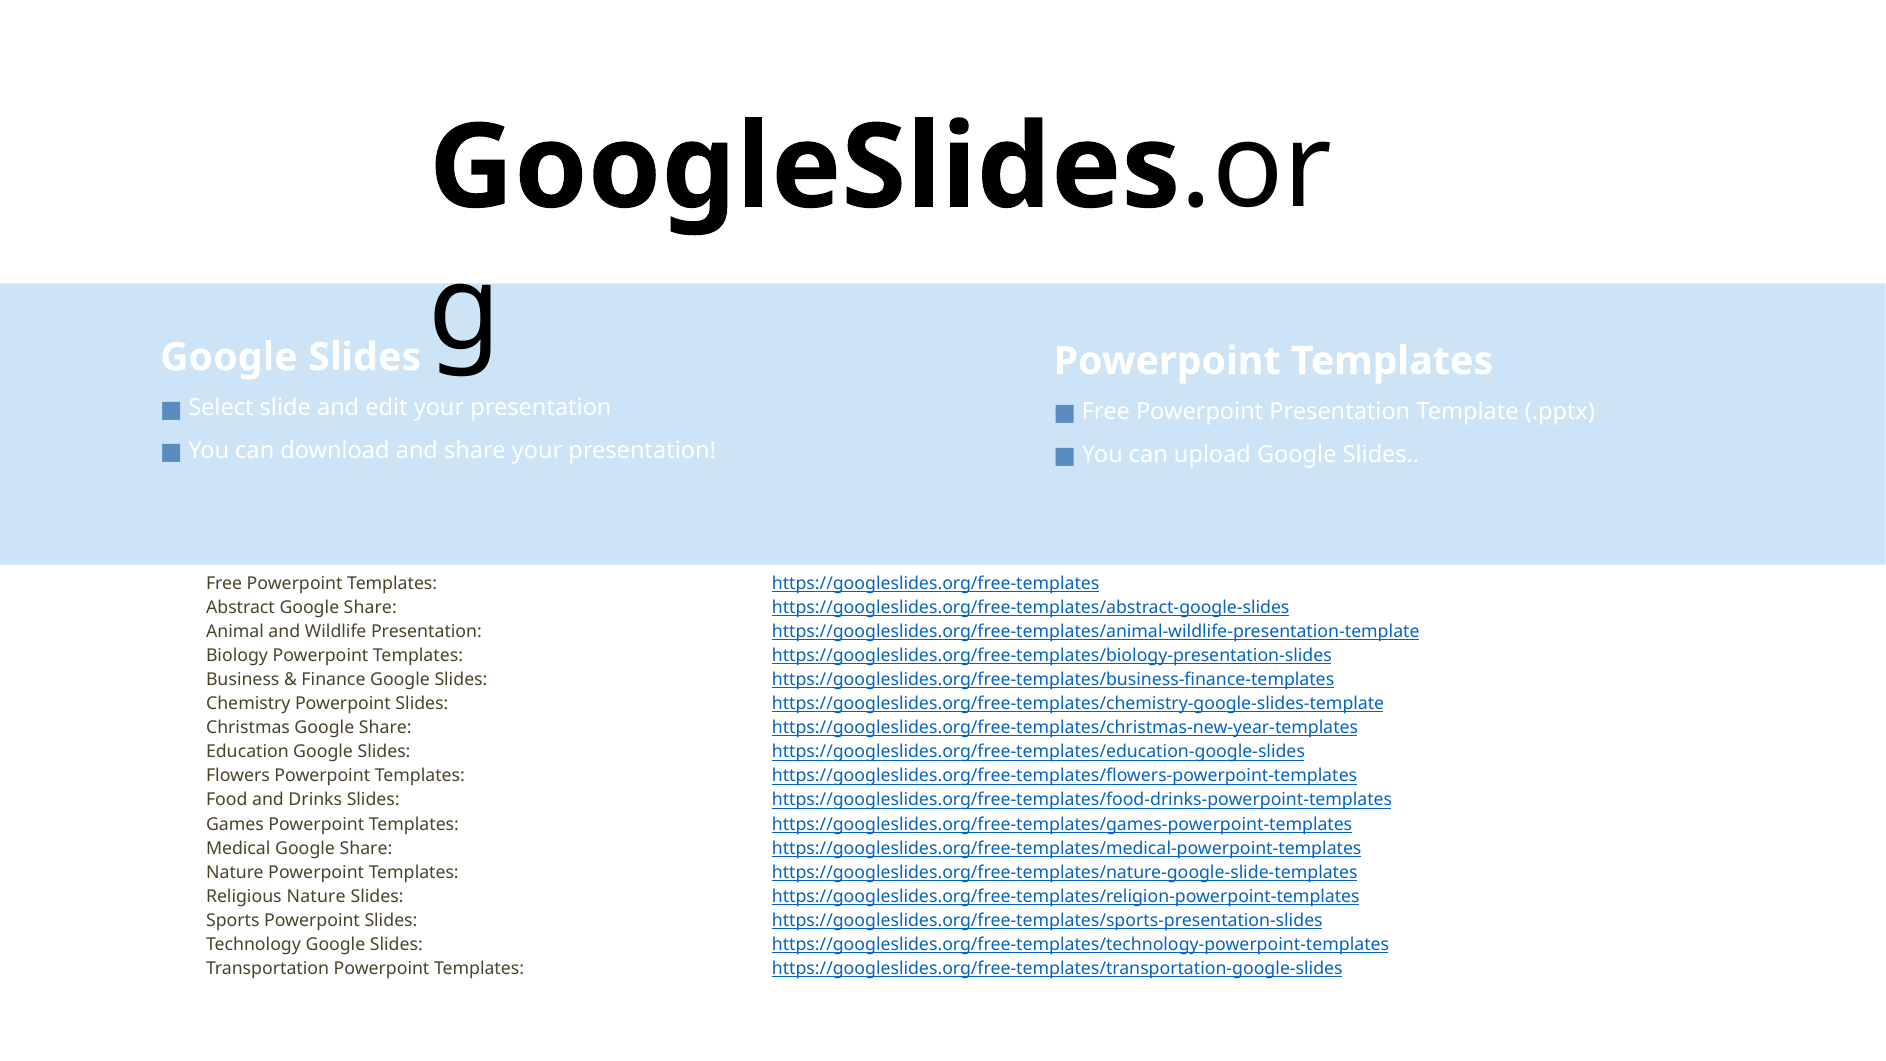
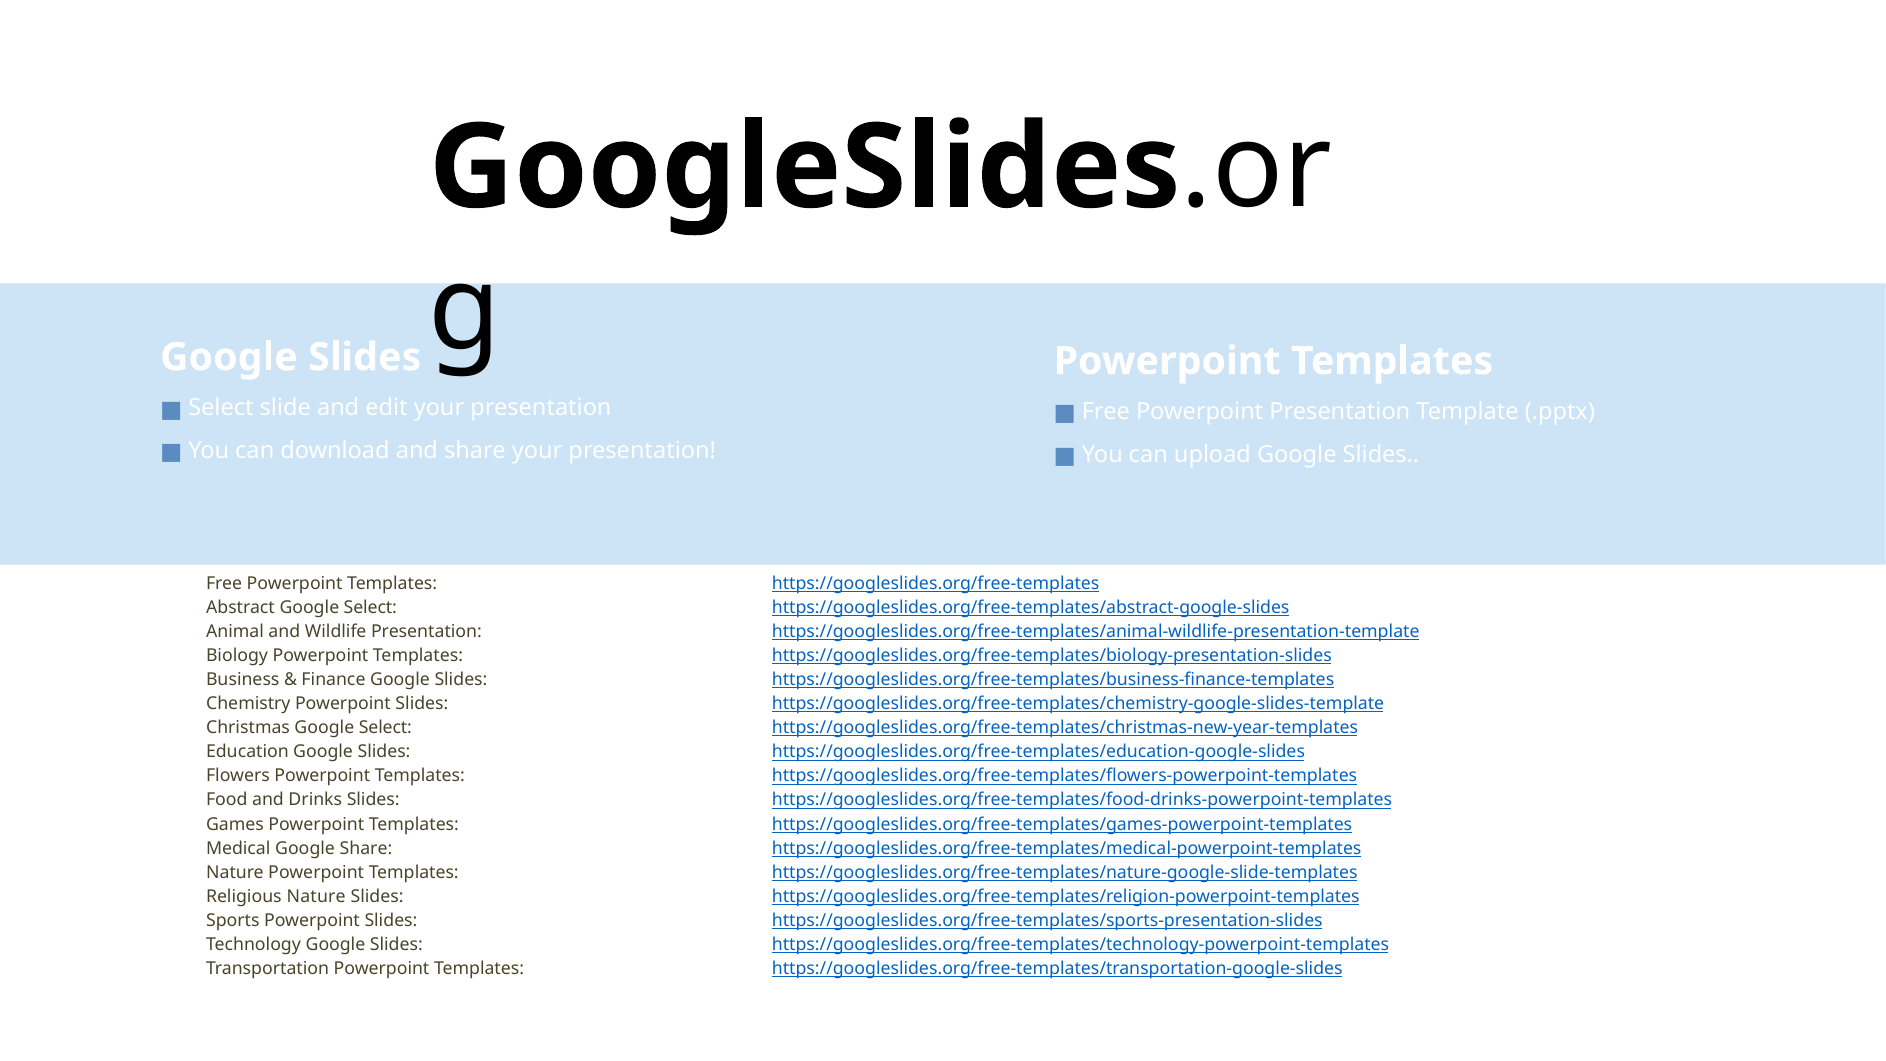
Abstract Google Share: Share -> Select
Christmas Google Share: Share -> Select
